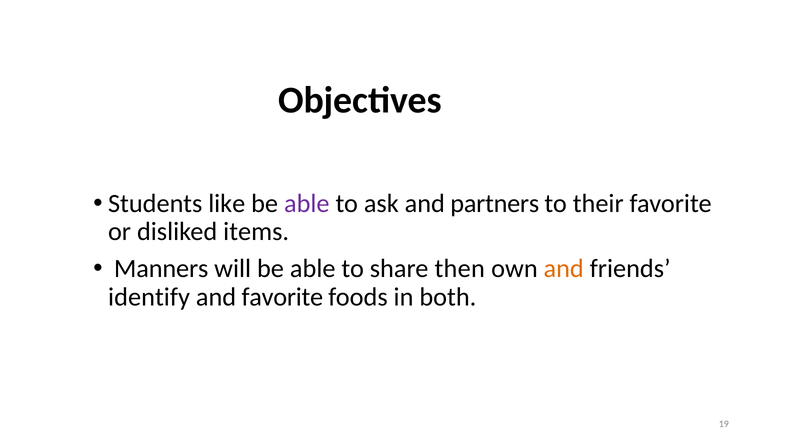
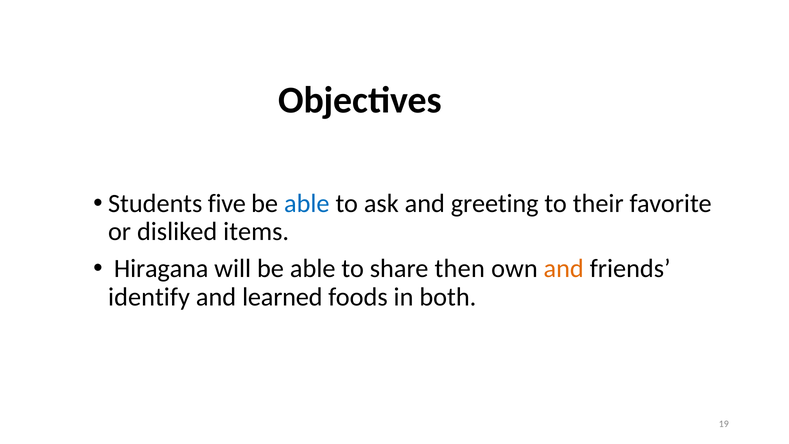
like: like -> five
able at (307, 203) colour: purple -> blue
partners: partners -> greeting
Manners: Manners -> Hiragana
and favorite: favorite -> learned
